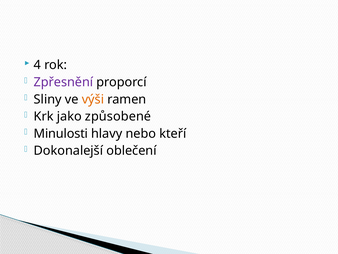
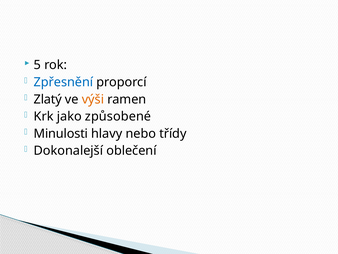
4: 4 -> 5
Zpřesnění colour: purple -> blue
Sliny: Sliny -> Zlatý
kteří: kteří -> třídy
